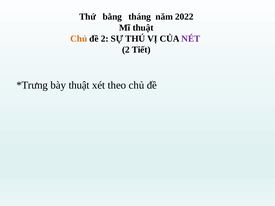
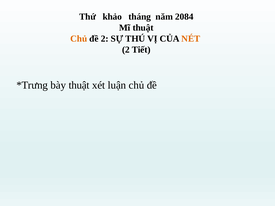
bằng: bằng -> khảo
2022: 2022 -> 2084
NÉT colour: purple -> orange
theo: theo -> luận
